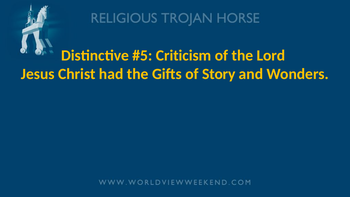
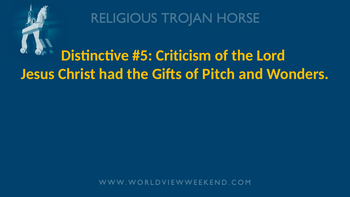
Story: Story -> Pitch
